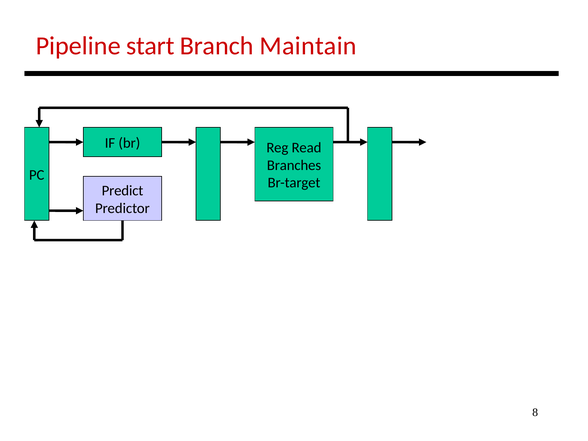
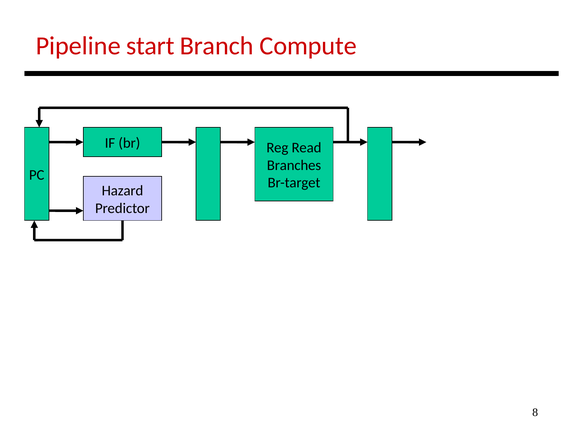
Maintain: Maintain -> Compute
Predict: Predict -> Hazard
